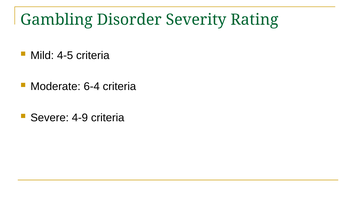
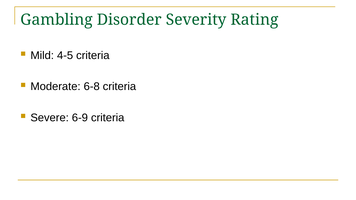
6-4: 6-4 -> 6-8
4-9: 4-9 -> 6-9
